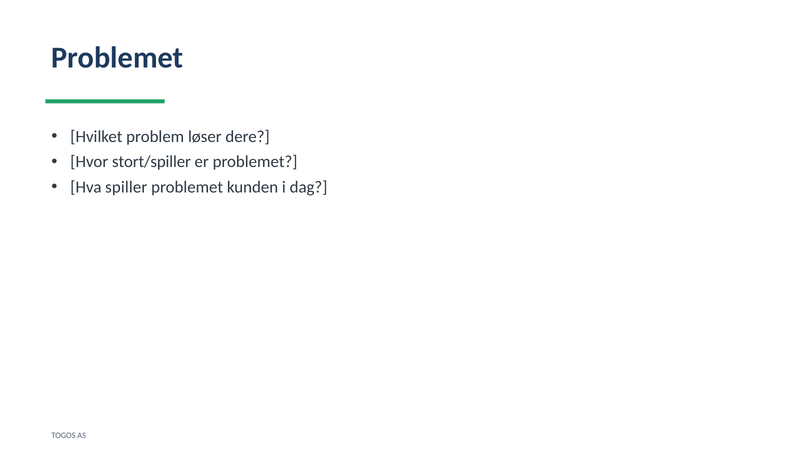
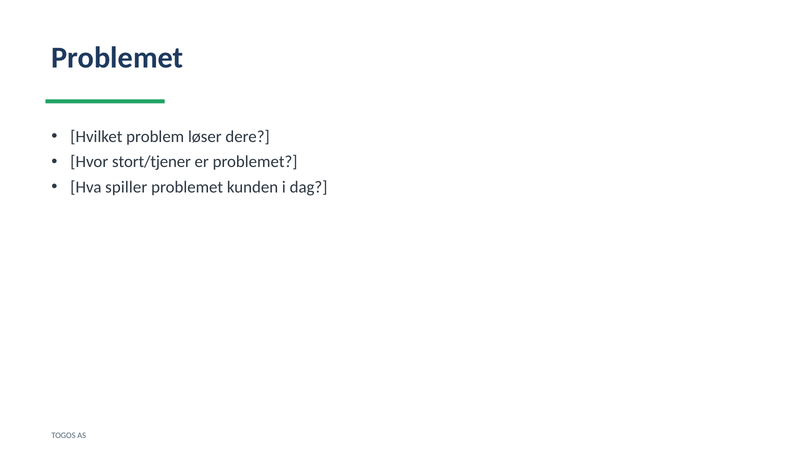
stort/spiller: stort/spiller -> stort/tjener
